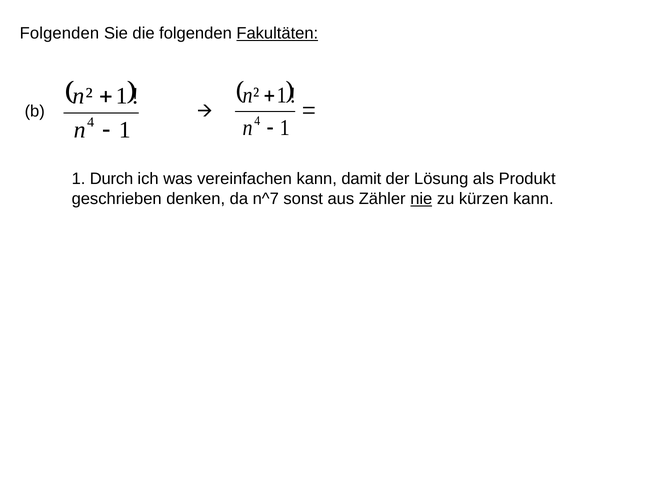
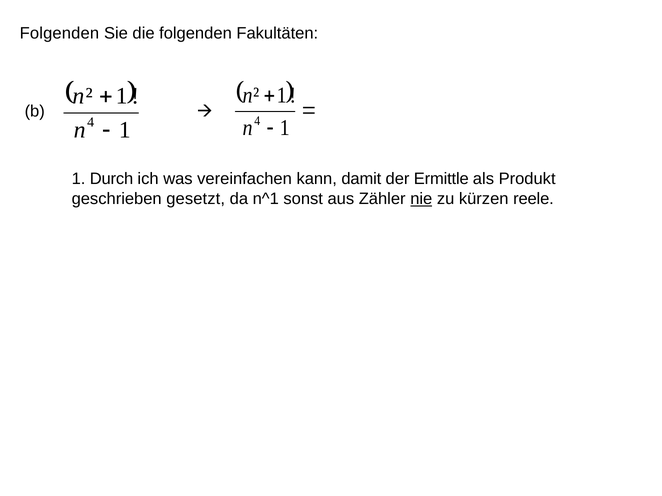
Fakultäten underline: present -> none
Lösung: Lösung -> Ermittle
denken: denken -> gesetzt
n^7: n^7 -> n^1
kürzen kann: kann -> reele
